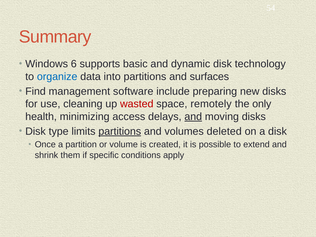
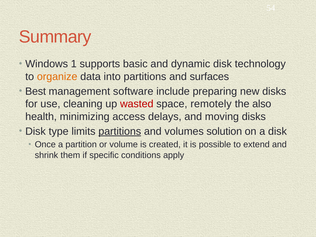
6: 6 -> 1
organize colour: blue -> orange
Find: Find -> Best
only: only -> also
and at (193, 117) underline: present -> none
deleted: deleted -> solution
